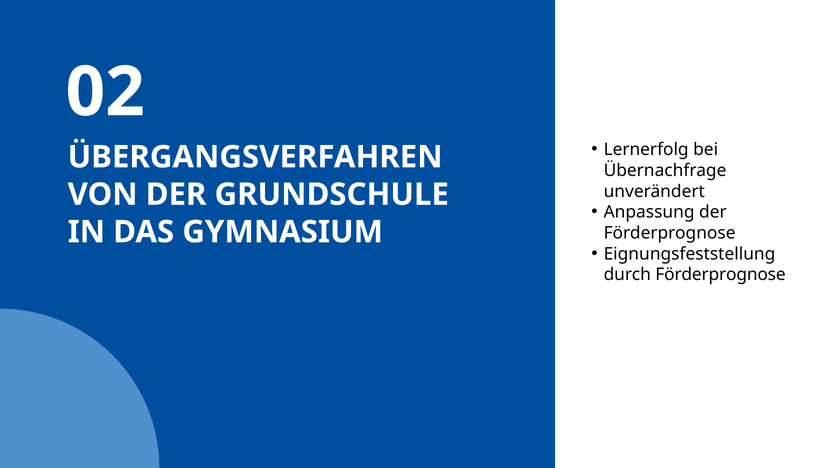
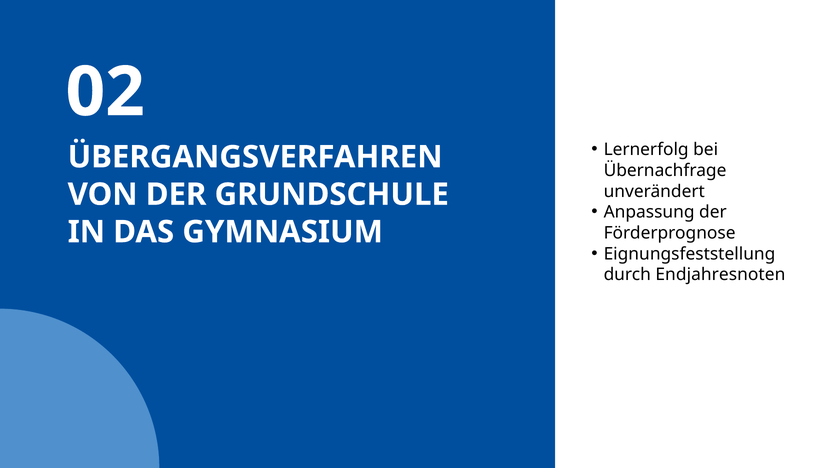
durch Förderprognose: Förderprognose -> Endjahresnoten
